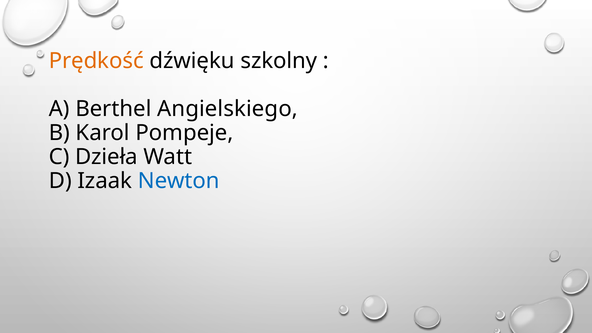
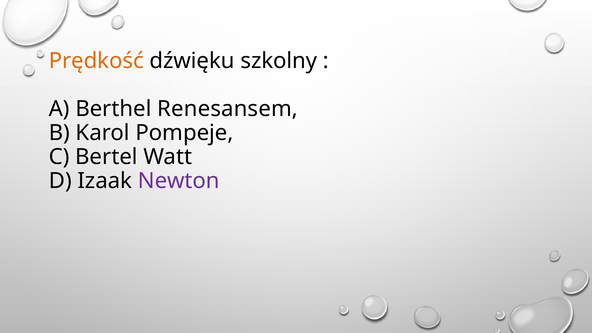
Angielskiego: Angielskiego -> Renesansem
Dzieła: Dzieła -> Bertel
Newton colour: blue -> purple
